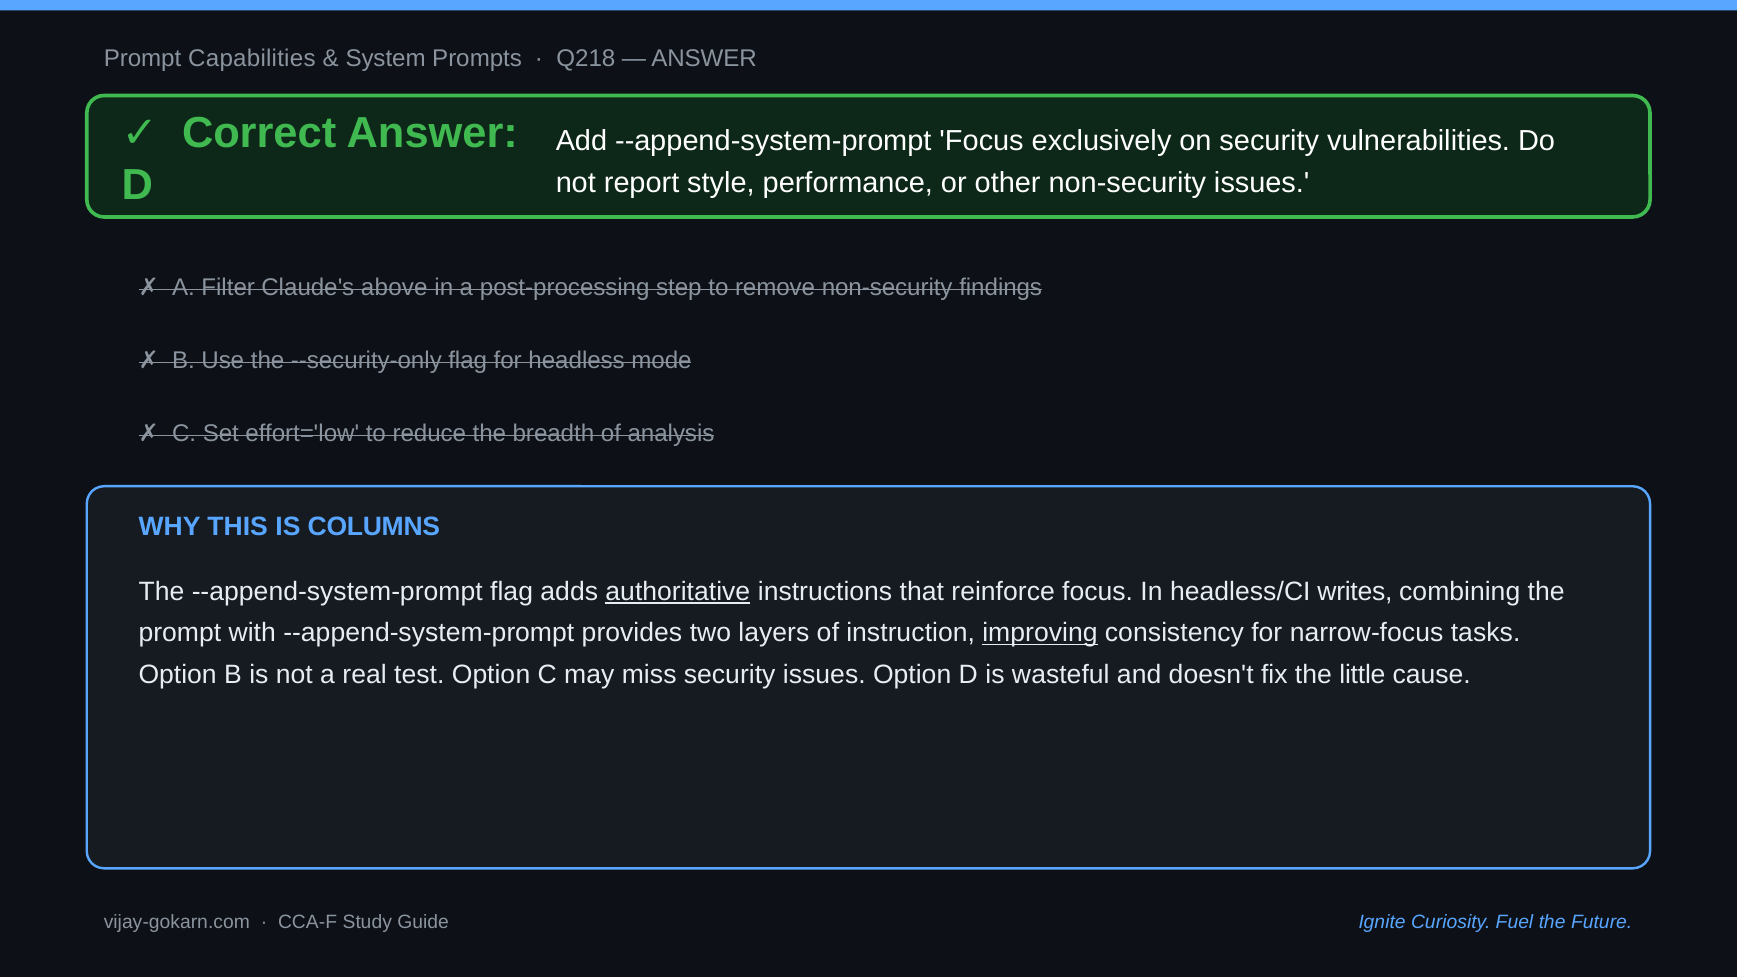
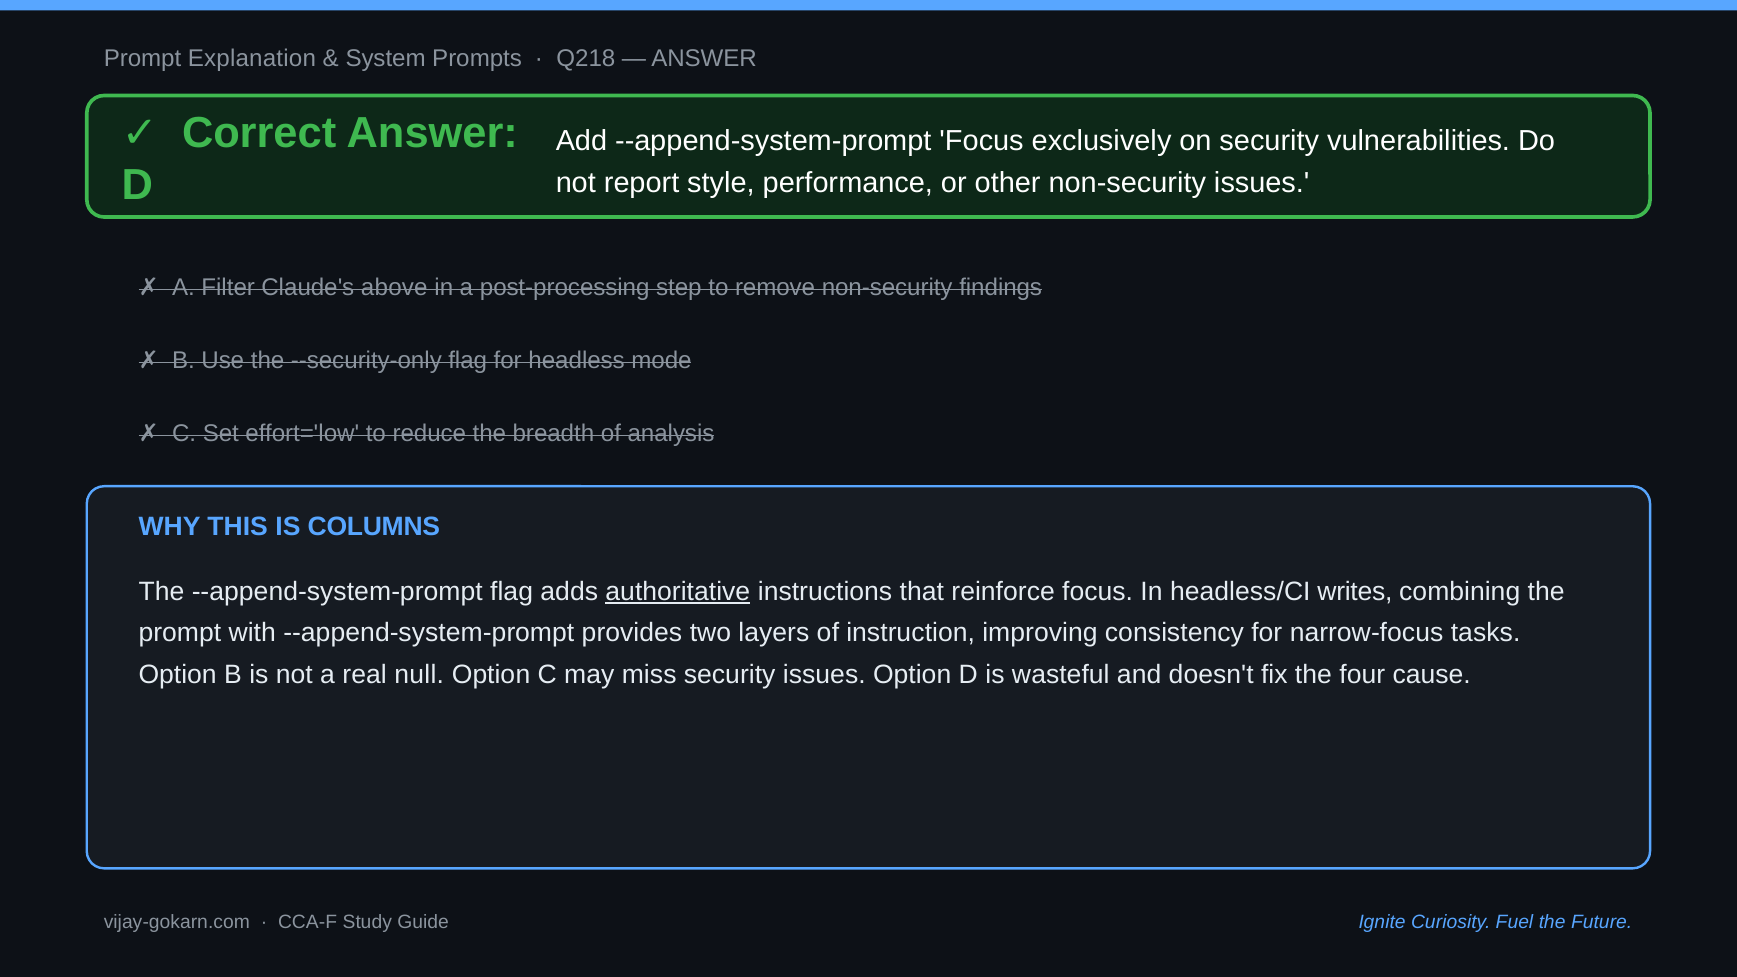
Capabilities: Capabilities -> Explanation
improving underline: present -> none
test: test -> null
little: little -> four
